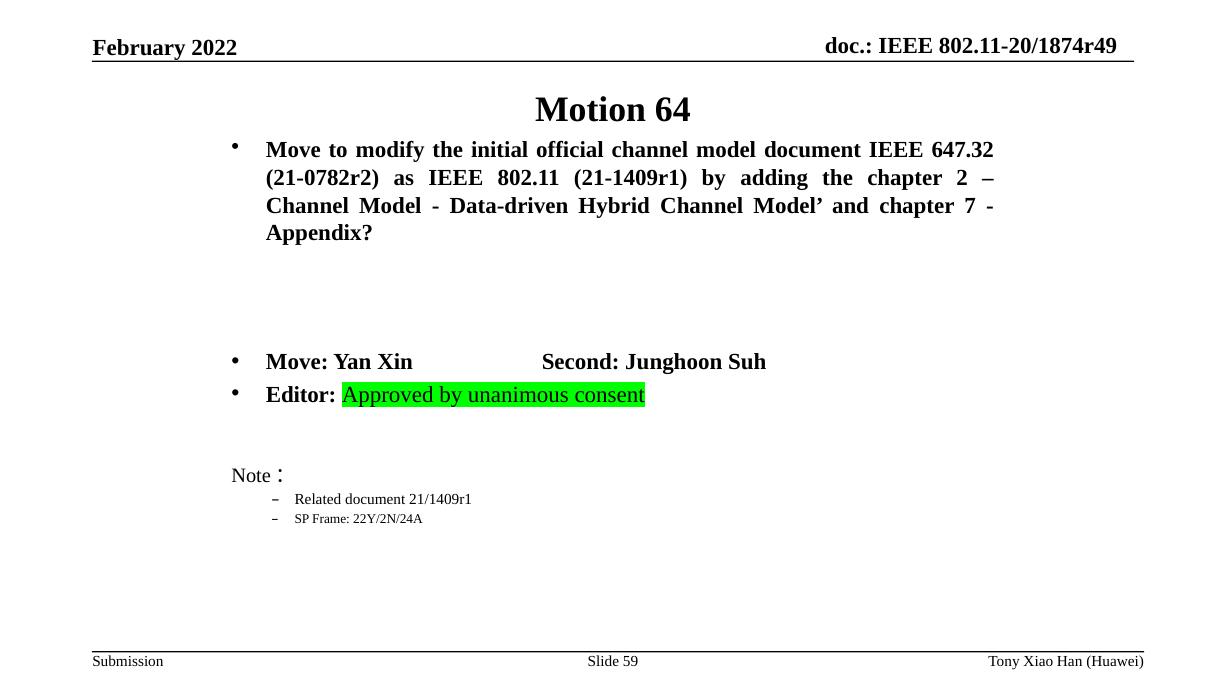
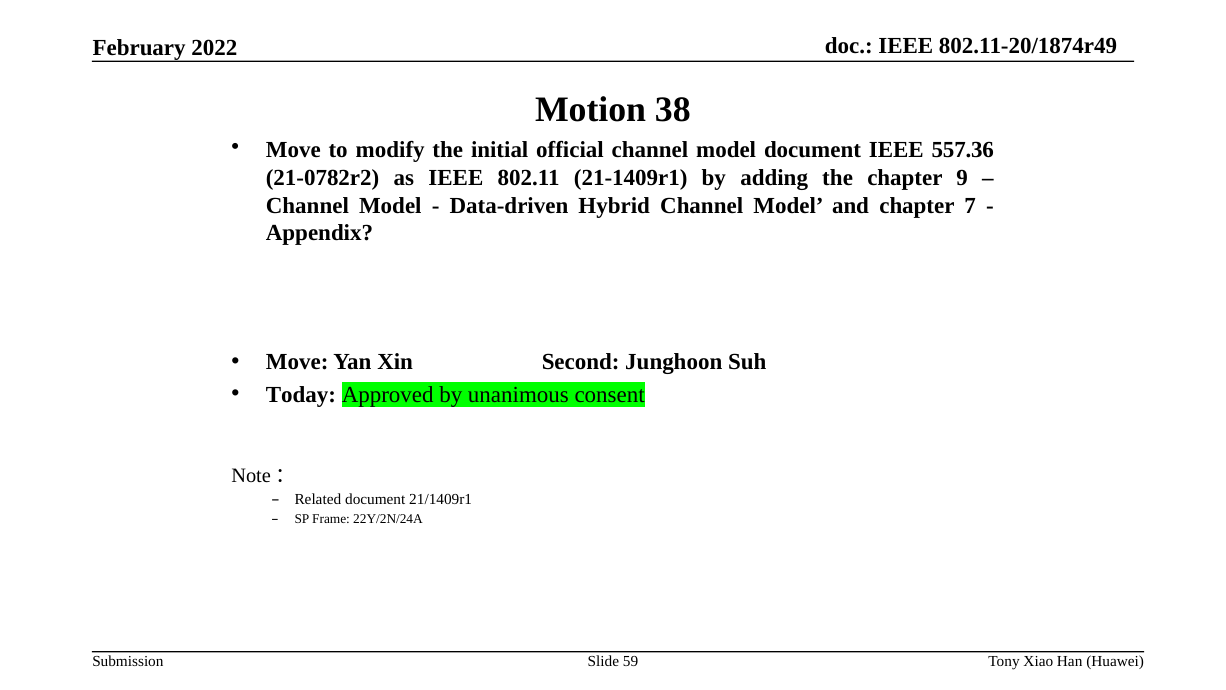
64: 64 -> 38
647.32: 647.32 -> 557.36
2: 2 -> 9
Editor: Editor -> Today
